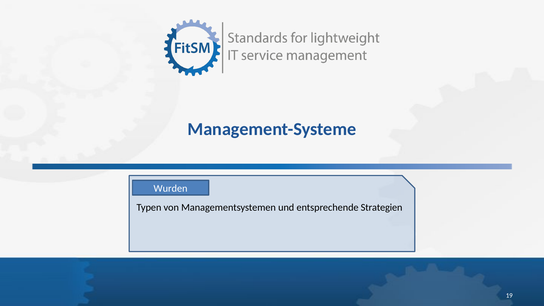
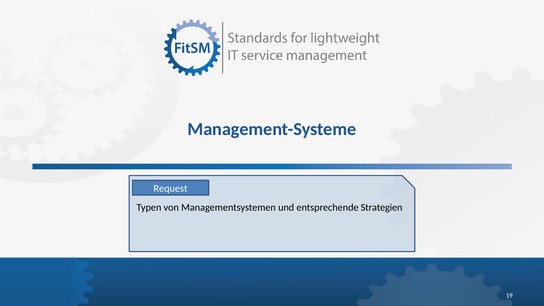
Wurden: Wurden -> Request
